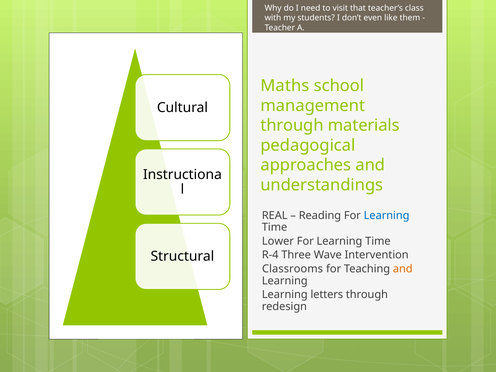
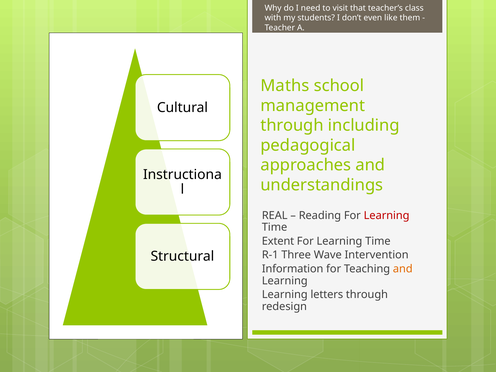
materials: materials -> including
Learning at (387, 215) colour: blue -> red
Lower: Lower -> Extent
R-4: R-4 -> R-1
Classrooms: Classrooms -> Information
